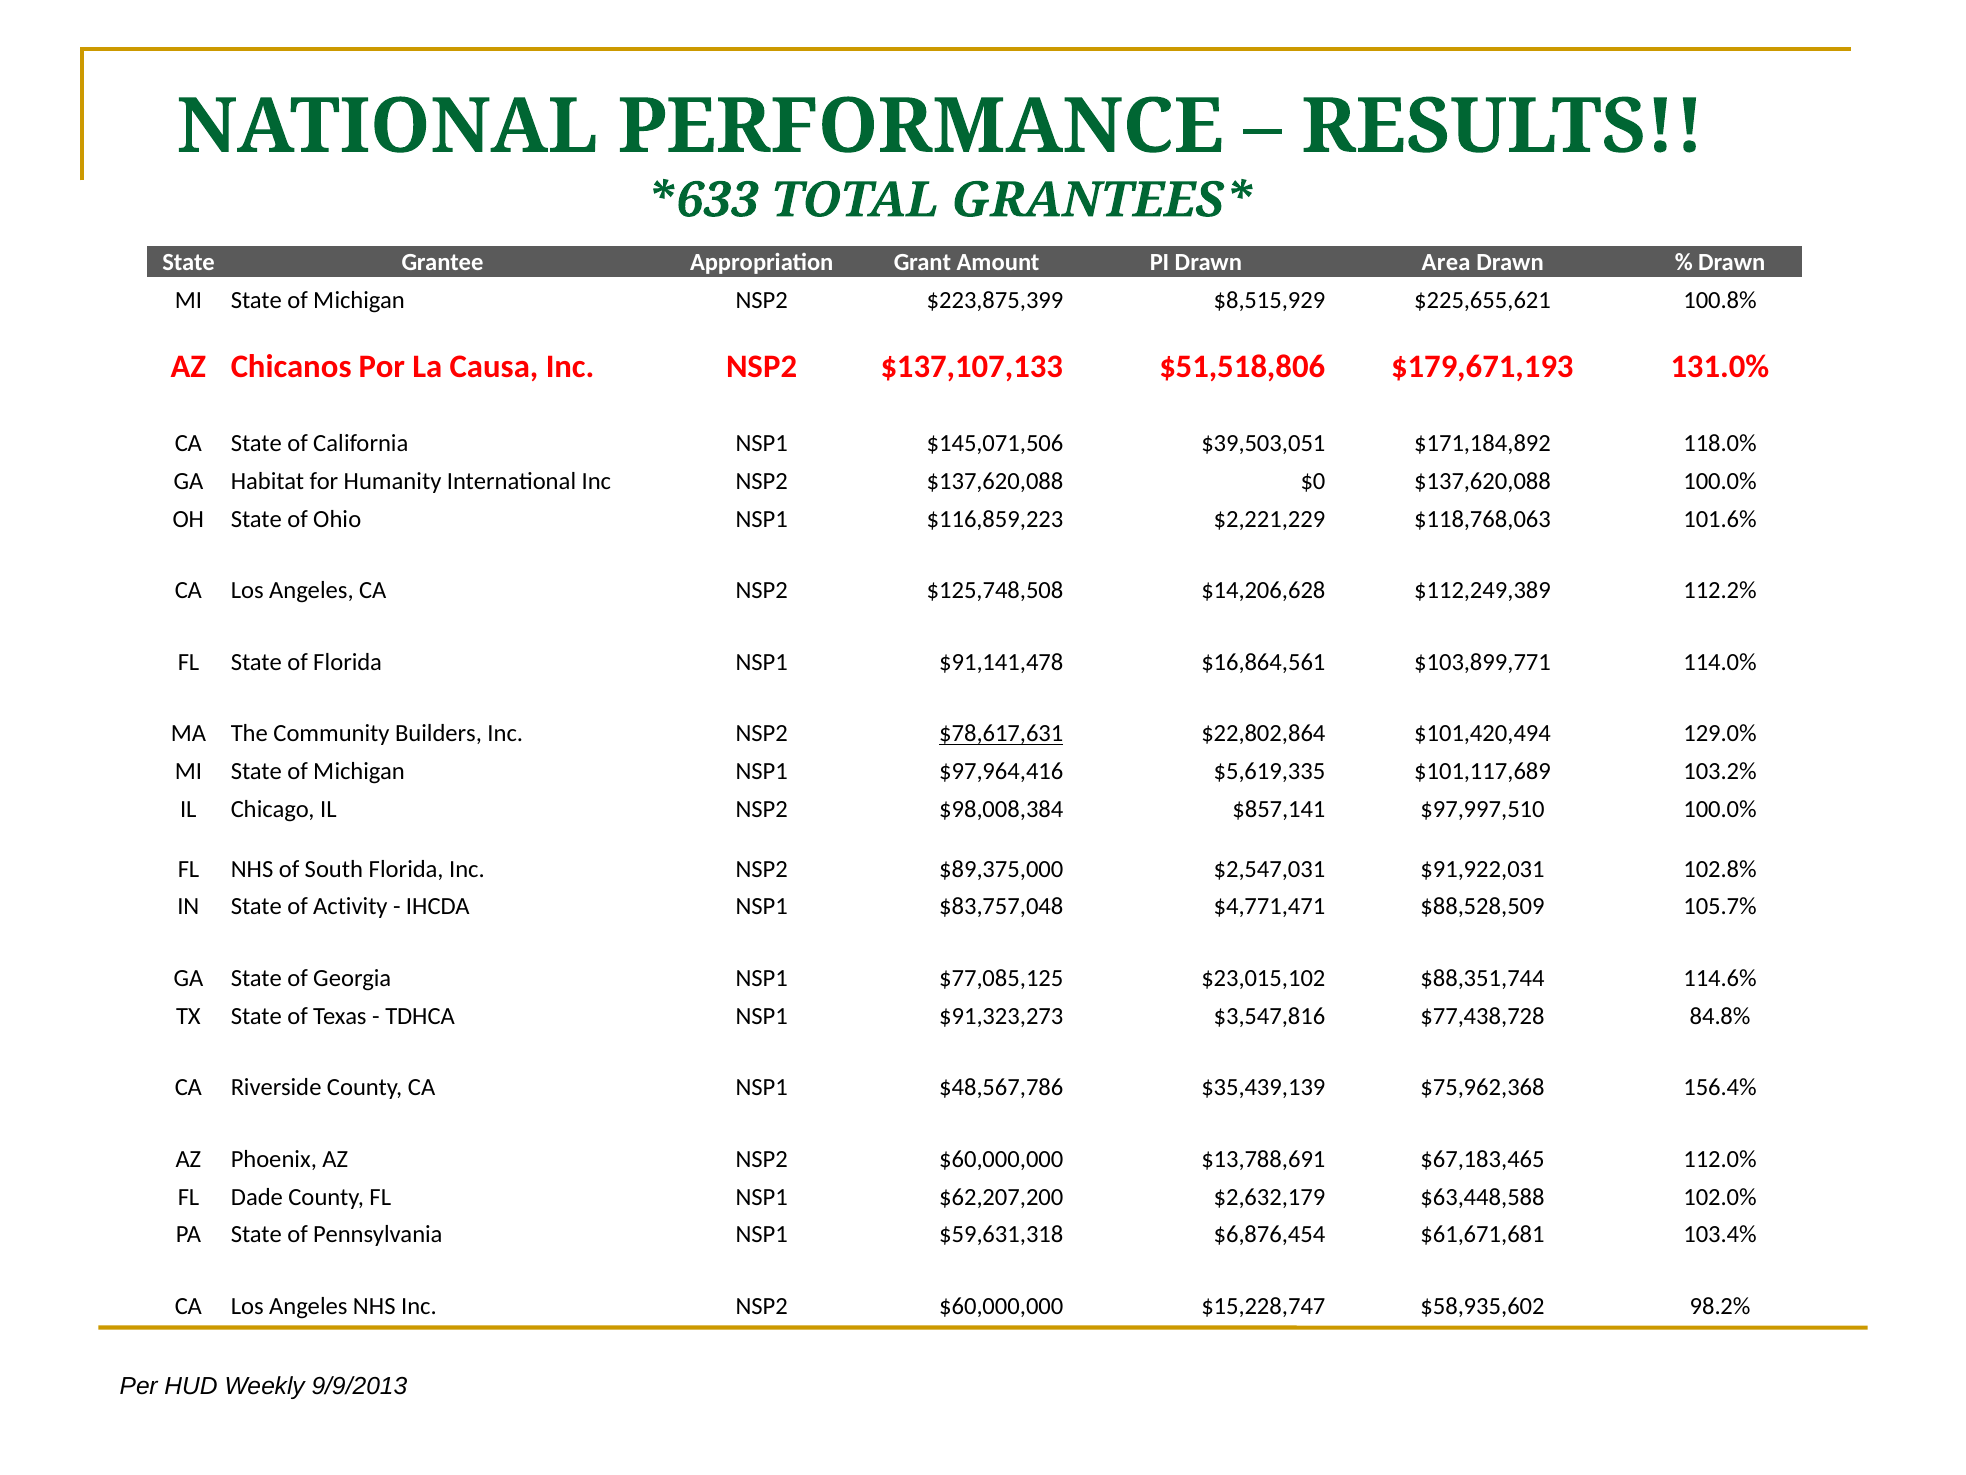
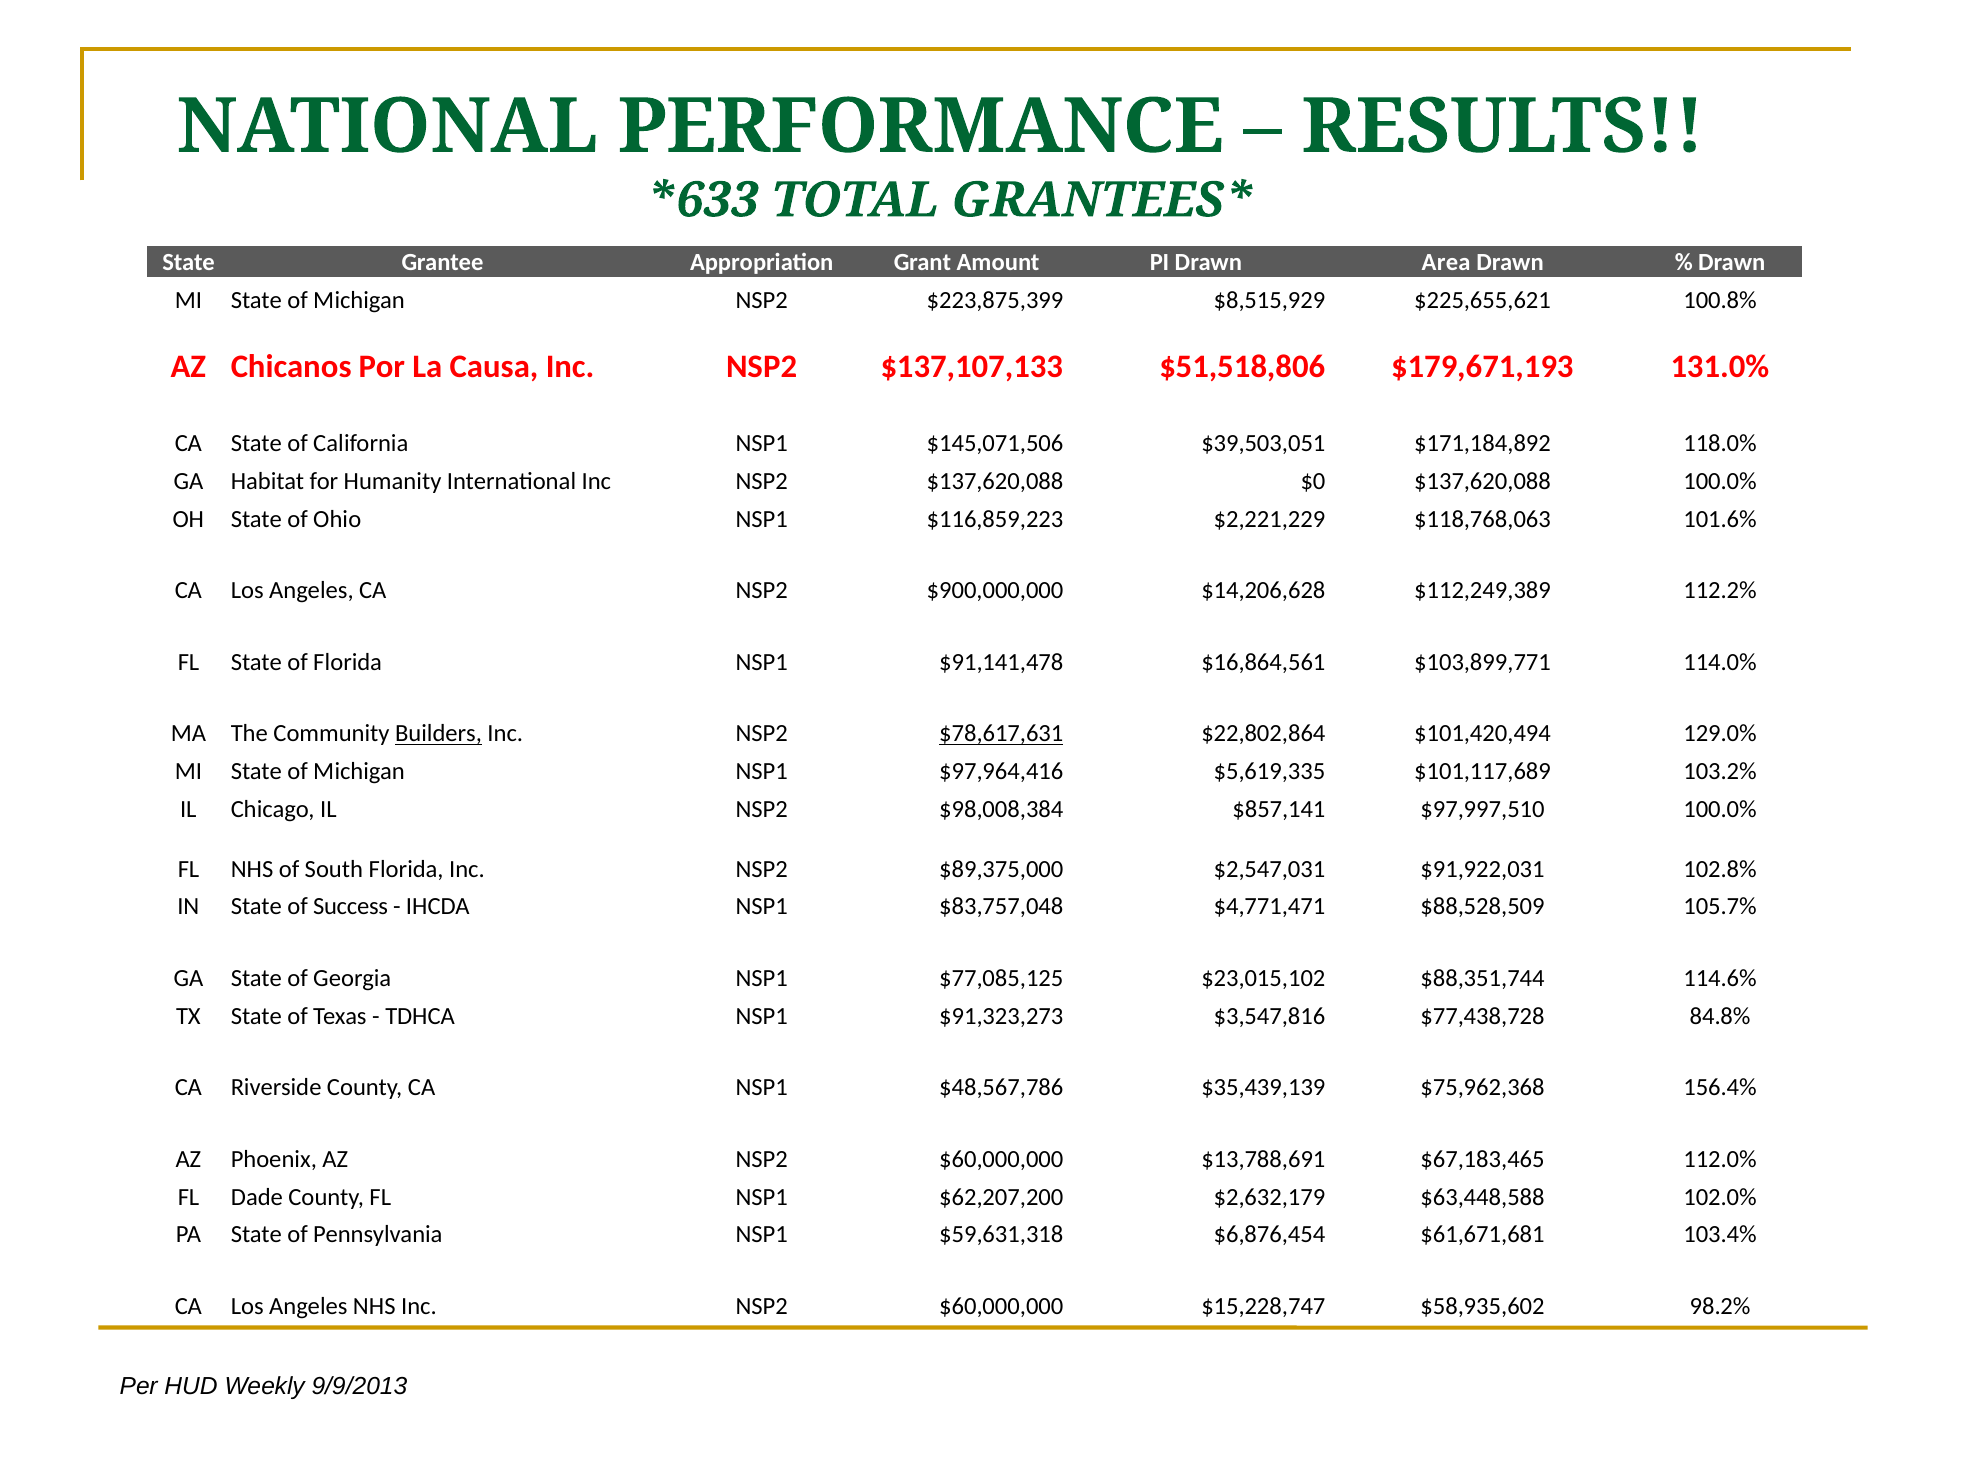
$125,748,508: $125,748,508 -> $900,000,000
Builders underline: none -> present
Activity: Activity -> Success
